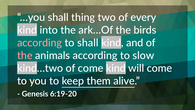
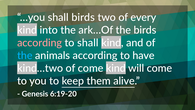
shall thing: thing -> birds
the at (25, 55) colour: pink -> light blue
slow: slow -> have
